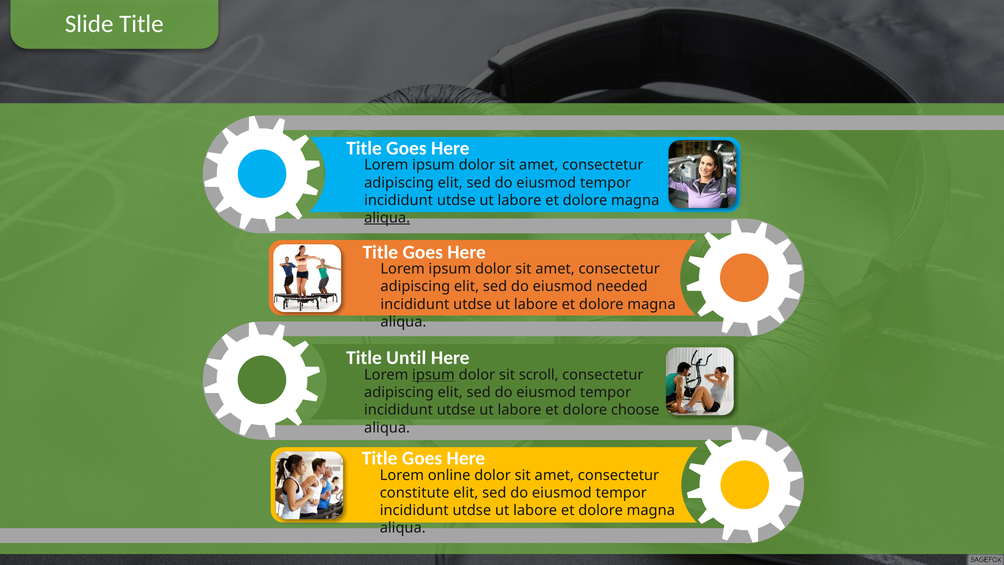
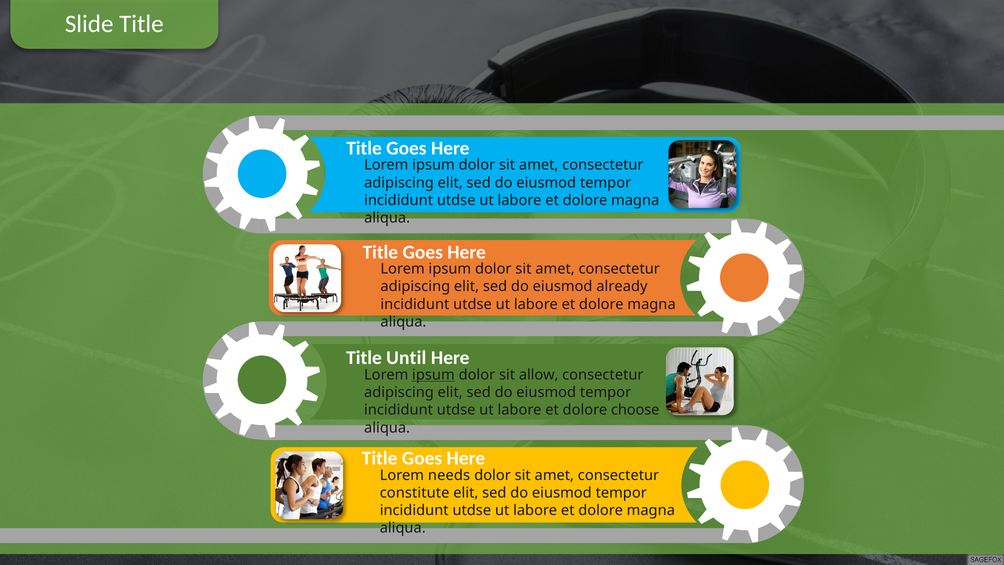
aliqua at (387, 218) underline: present -> none
needed: needed -> already
scroll: scroll -> allow
online: online -> needs
